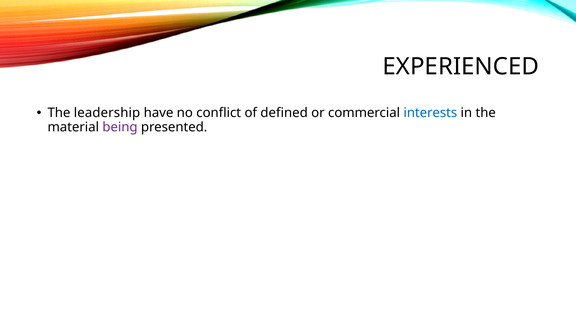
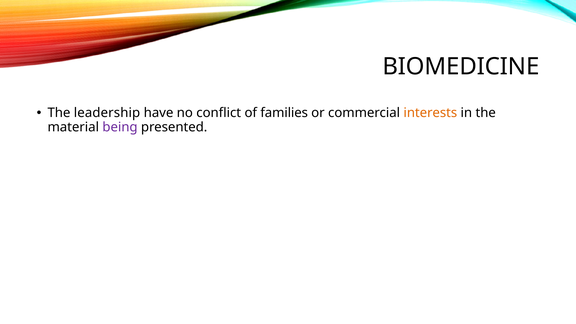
EXPERIENCED: EXPERIENCED -> BIOMEDICINE
defined: defined -> families
interests colour: blue -> orange
